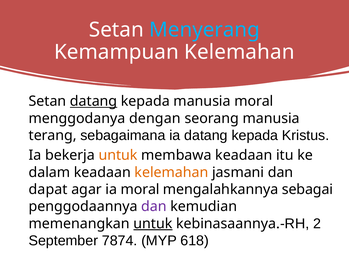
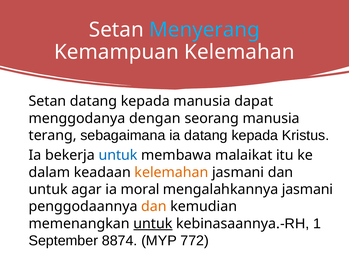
datang at (94, 101) underline: present -> none
manusia moral: moral -> dapat
untuk at (118, 155) colour: orange -> blue
membawa keadaan: keadaan -> malaikat
dapat at (48, 189): dapat -> untuk
mengalahkannya sebagai: sebagai -> jasmani
dan at (154, 206) colour: purple -> orange
2: 2 -> 1
7874: 7874 -> 8874
618: 618 -> 772
